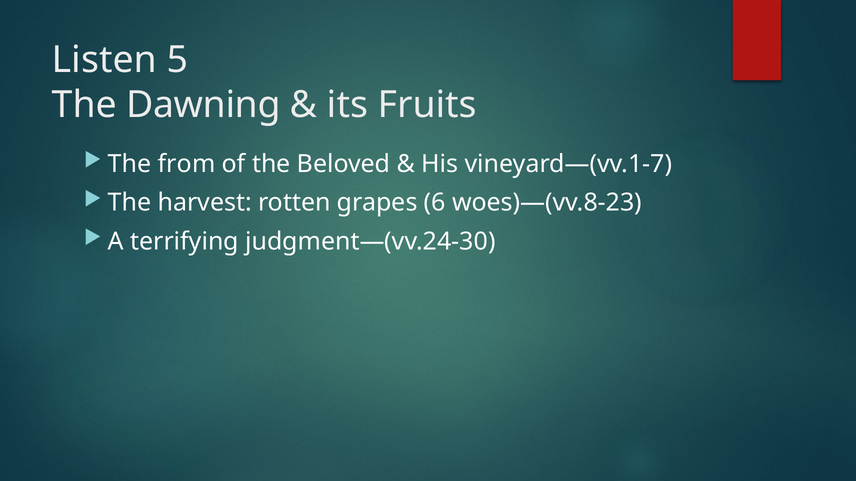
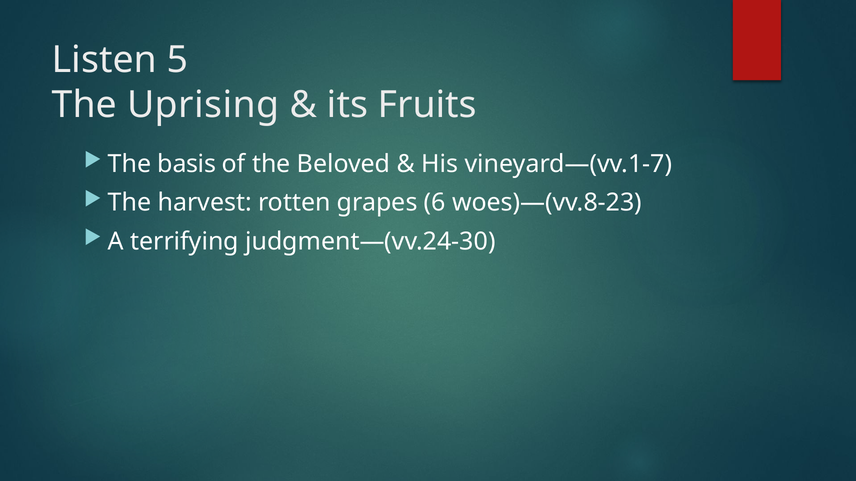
Dawning: Dawning -> Uprising
from: from -> basis
